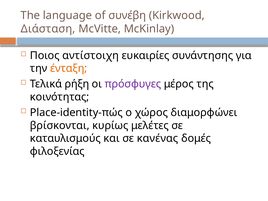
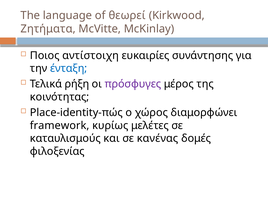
συνέβη: συνέβη -> θεωρεί
Διάσταση: Διάσταση -> Ζητήματα
ένταξη colour: orange -> blue
βρίσκονται: βρίσκονται -> framework
